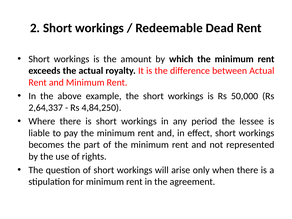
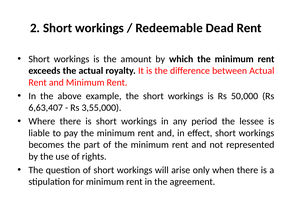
2,64,337: 2,64,337 -> 6,63,407
4,84,250: 4,84,250 -> 3,55,000
